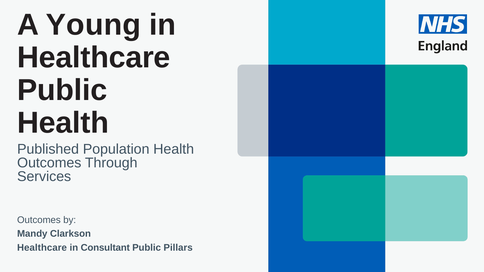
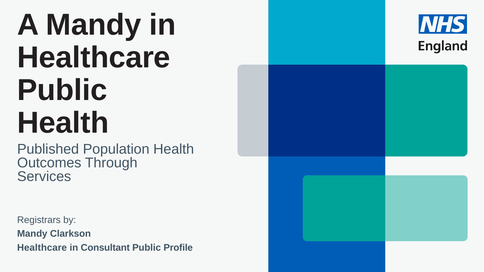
A Young: Young -> Mandy
Outcomes at (39, 220): Outcomes -> Registrars
Pillars: Pillars -> Profile
